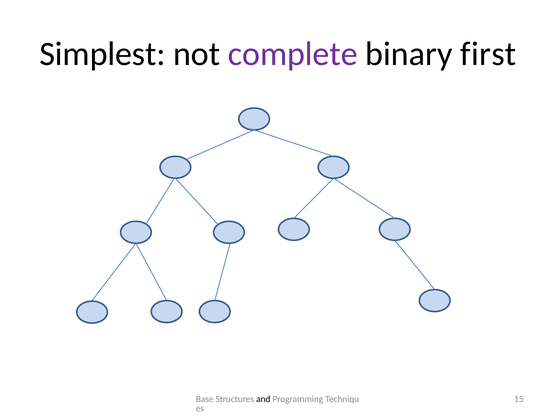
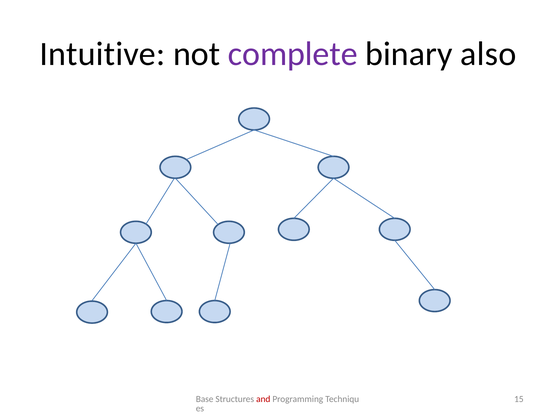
Simplest: Simplest -> Intuitive
first: first -> also
and colour: black -> red
